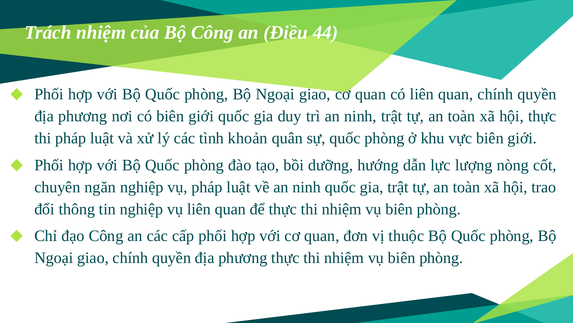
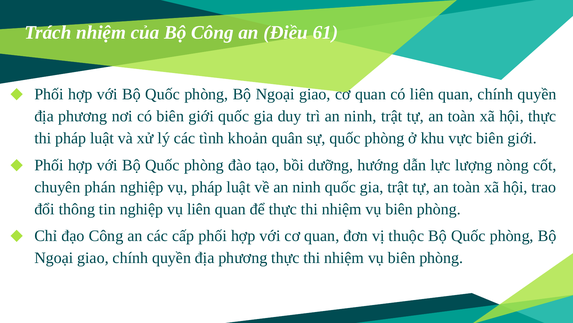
44: 44 -> 61
ngăn: ngăn -> phán
